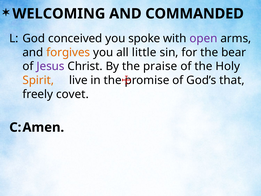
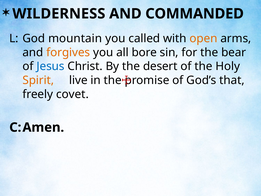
WELCOMING: WELCOMING -> WILDERNESS
conceived: conceived -> mountain
spoke: spoke -> called
open colour: purple -> orange
little: little -> bore
Jesus colour: purple -> blue
praise: praise -> desert
